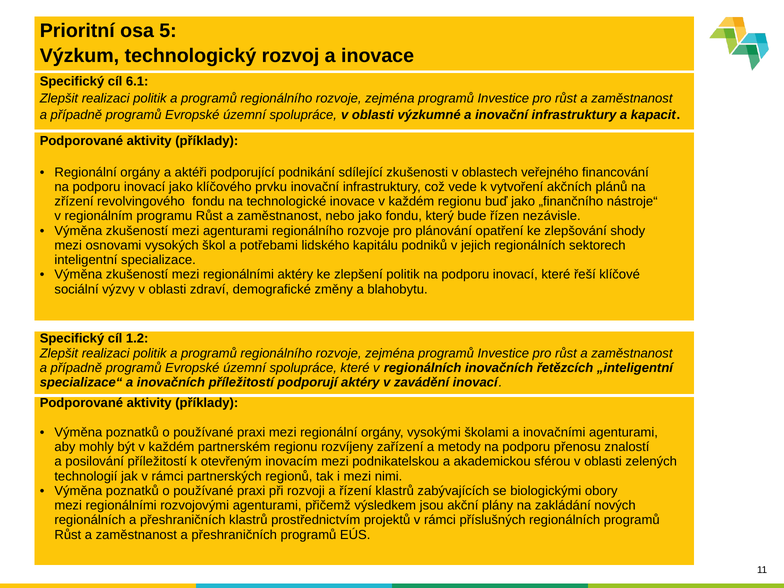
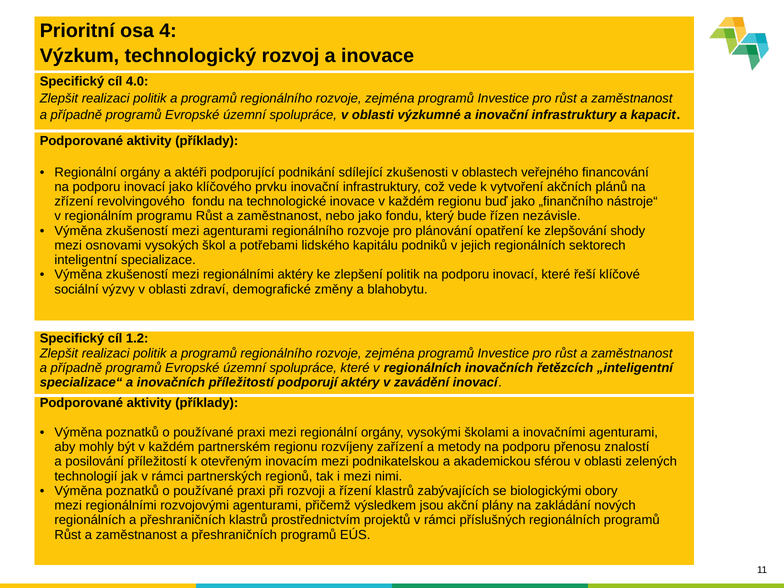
5: 5 -> 4
6.1: 6.1 -> 4.0
